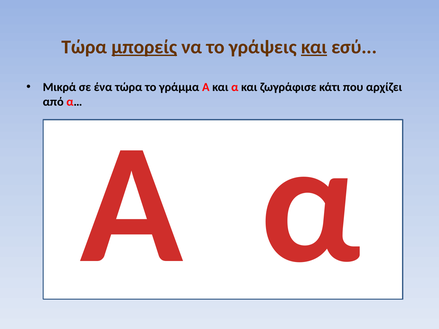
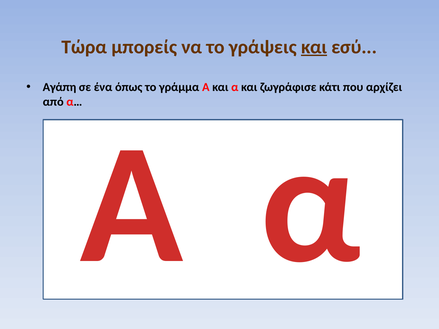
μπορείς underline: present -> none
Μικρά: Μικρά -> Αγάπη
ένα τώρα: τώρα -> όπως
